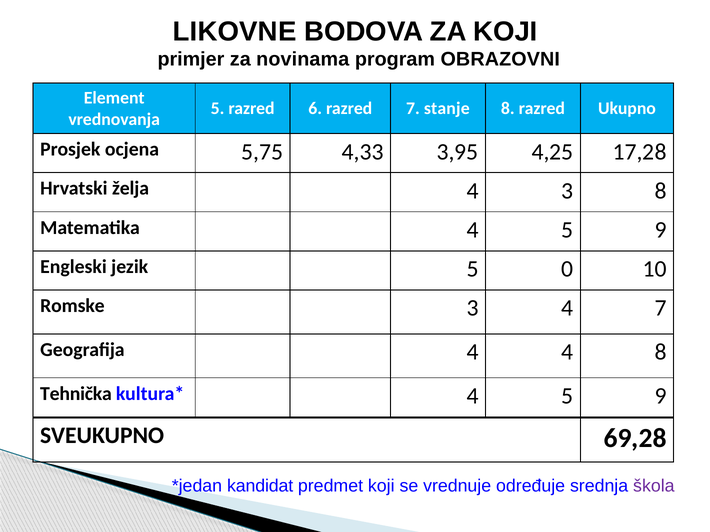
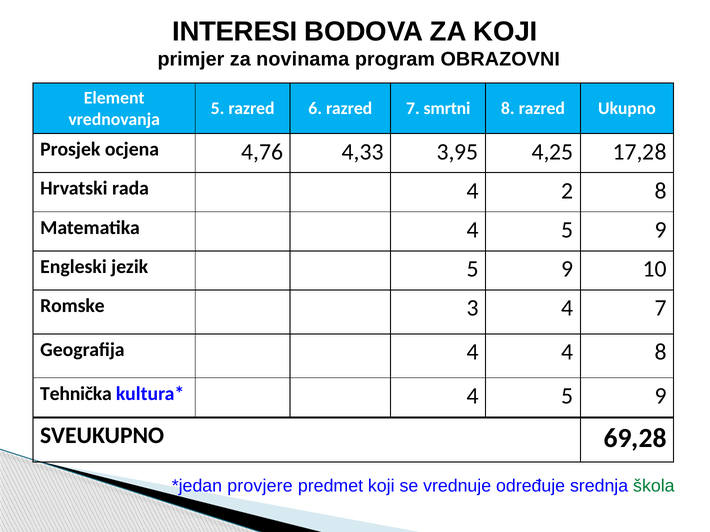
LIKOVNE: LIKOVNE -> INTERESI
stanje: stanje -> smrtni
5,75: 5,75 -> 4,76
želja: želja -> rada
4 3: 3 -> 2
jezik 5 0: 0 -> 9
kandidat: kandidat -> provjere
škola colour: purple -> green
